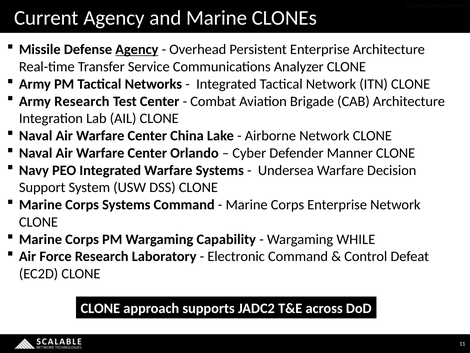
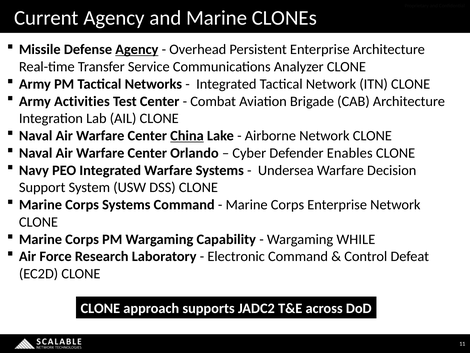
Army Research: Research -> Activities
China underline: none -> present
Manner: Manner -> Enables
